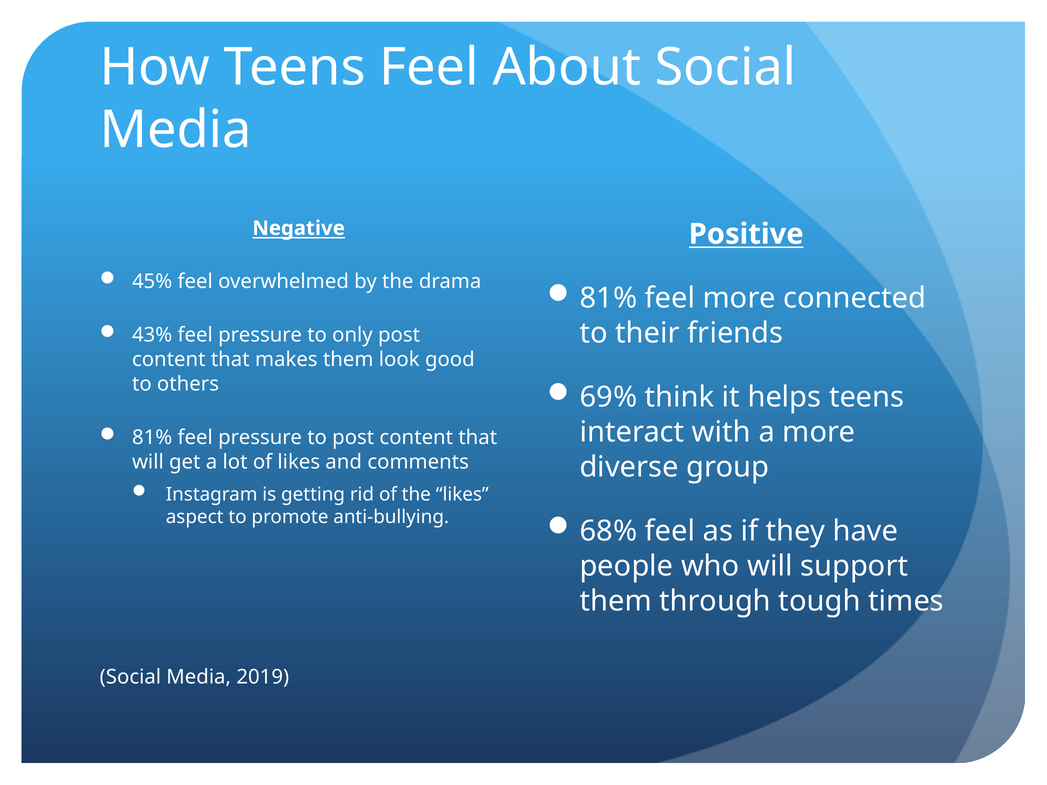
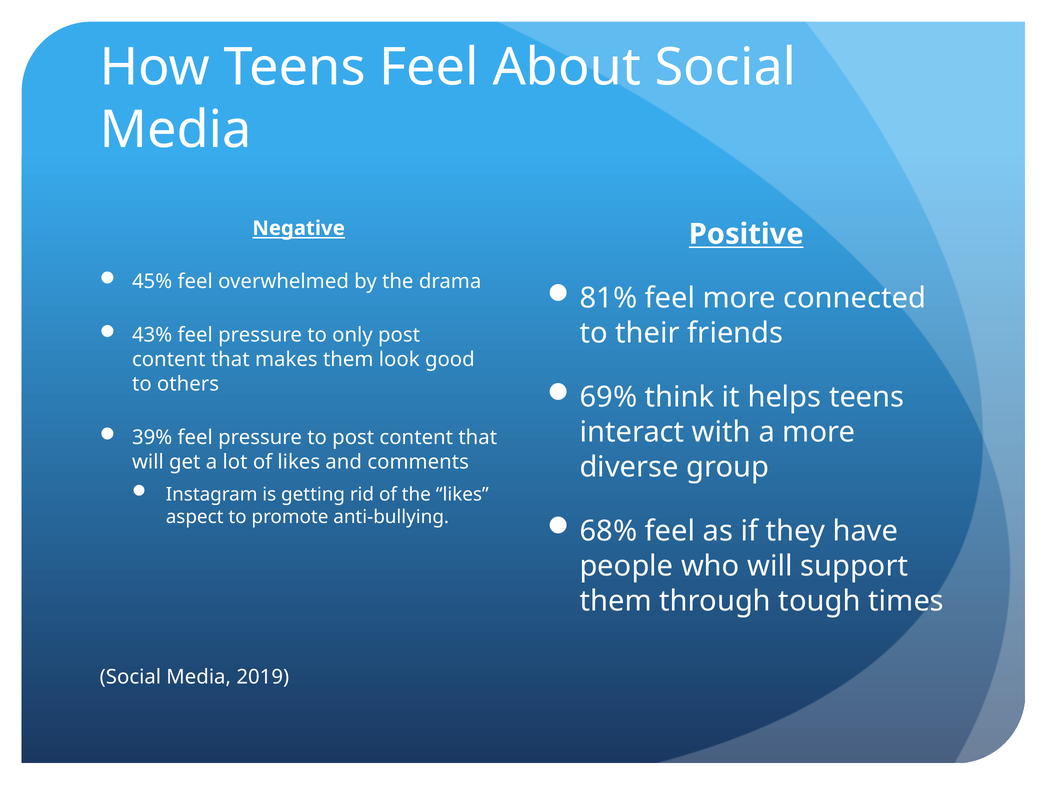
81% at (152, 438): 81% -> 39%
